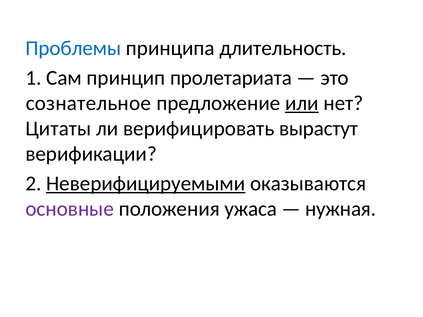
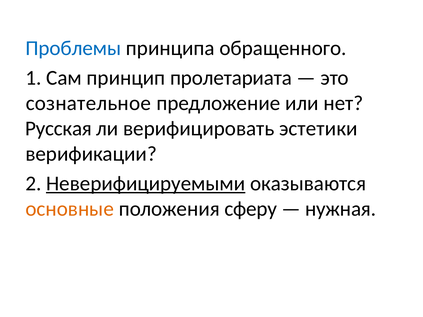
длительность: длительность -> обращенного
или underline: present -> none
Цитаты: Цитаты -> Русская
вырастут: вырастут -> эстетики
основные colour: purple -> orange
ужаса: ужаса -> сферу
